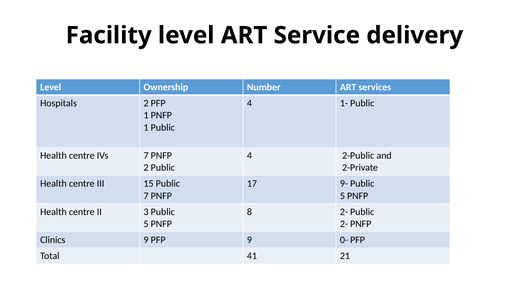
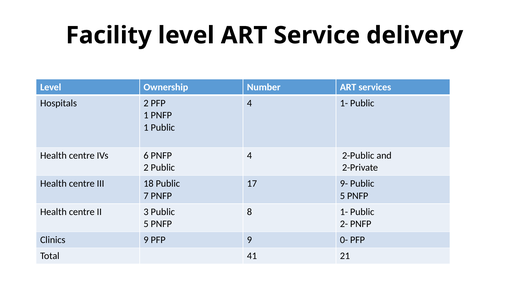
IVs 7: 7 -> 6
15: 15 -> 18
8 2-: 2- -> 1-
